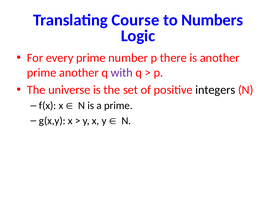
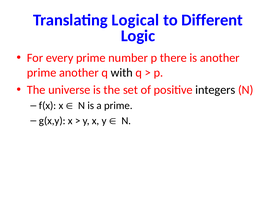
Course: Course -> Logical
Numbers: Numbers -> Different
with colour: purple -> black
